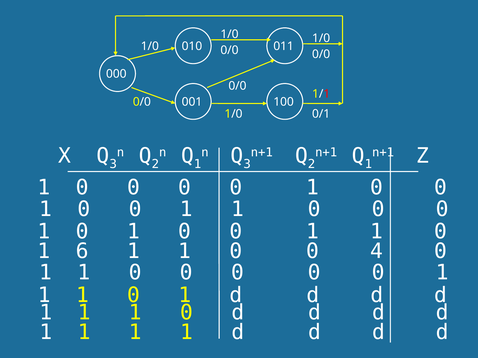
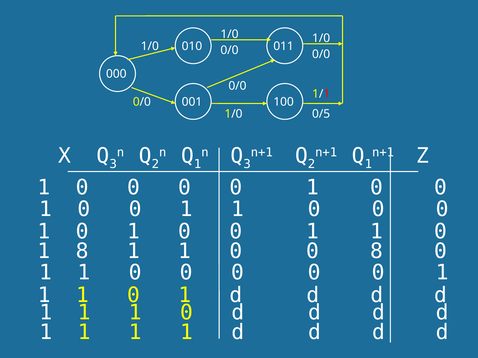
0/1: 0/1 -> 0/5
1 6: 6 -> 8
0 4: 4 -> 8
